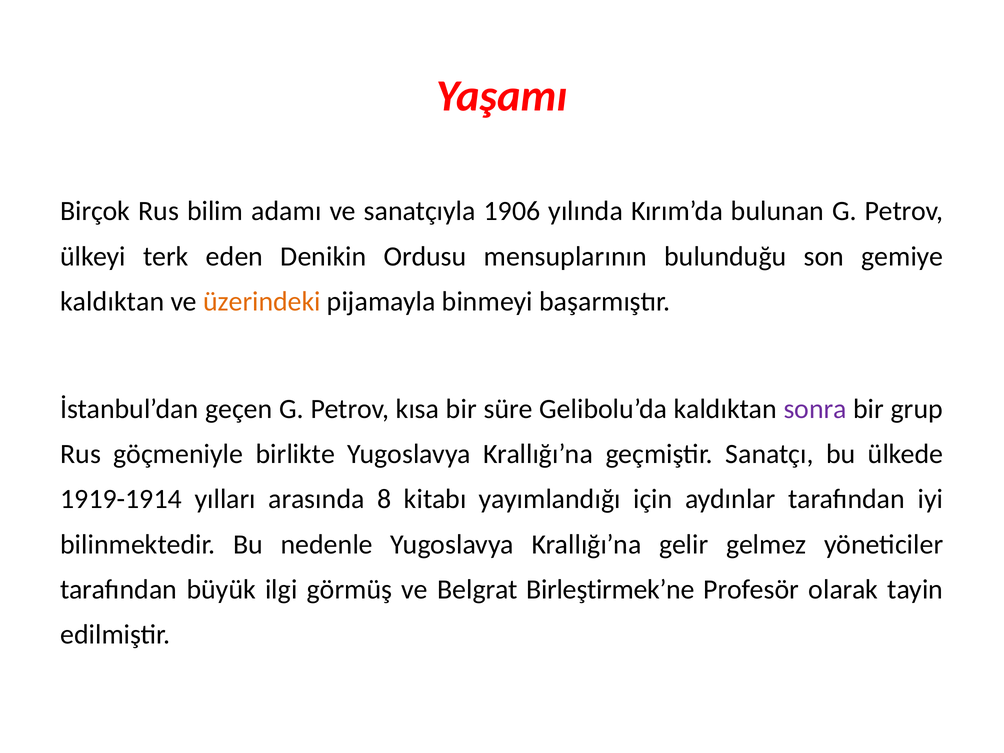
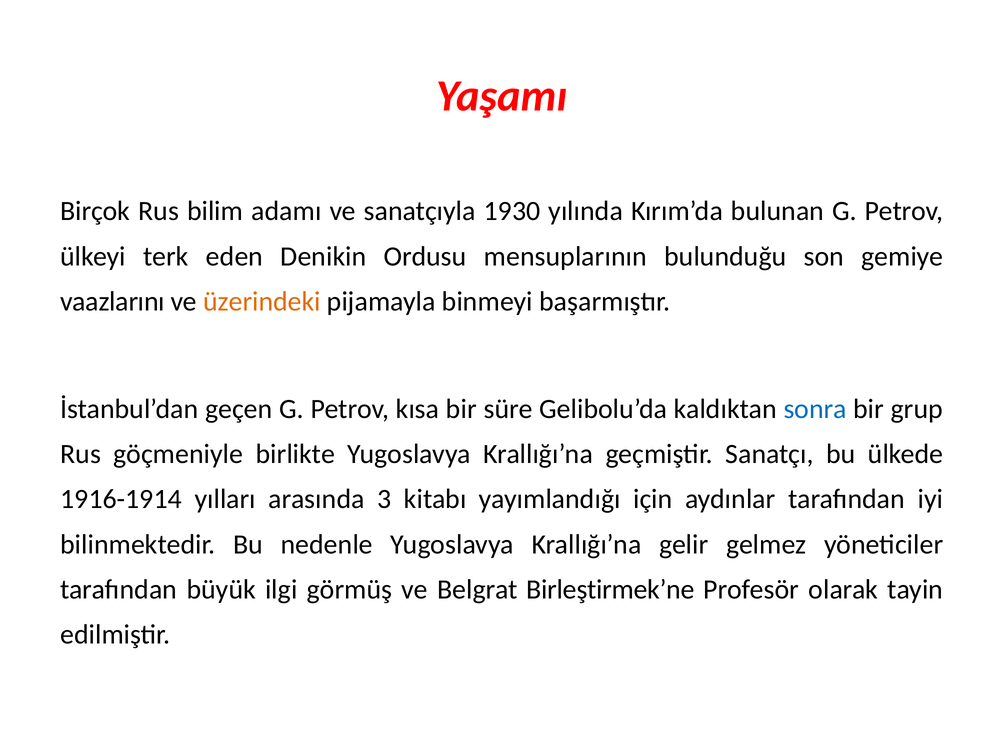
1906: 1906 -> 1930
kaldıktan at (112, 301): kaldıktan -> vaazlarını
sonra colour: purple -> blue
1919-1914: 1919-1914 -> 1916-1914
8: 8 -> 3
